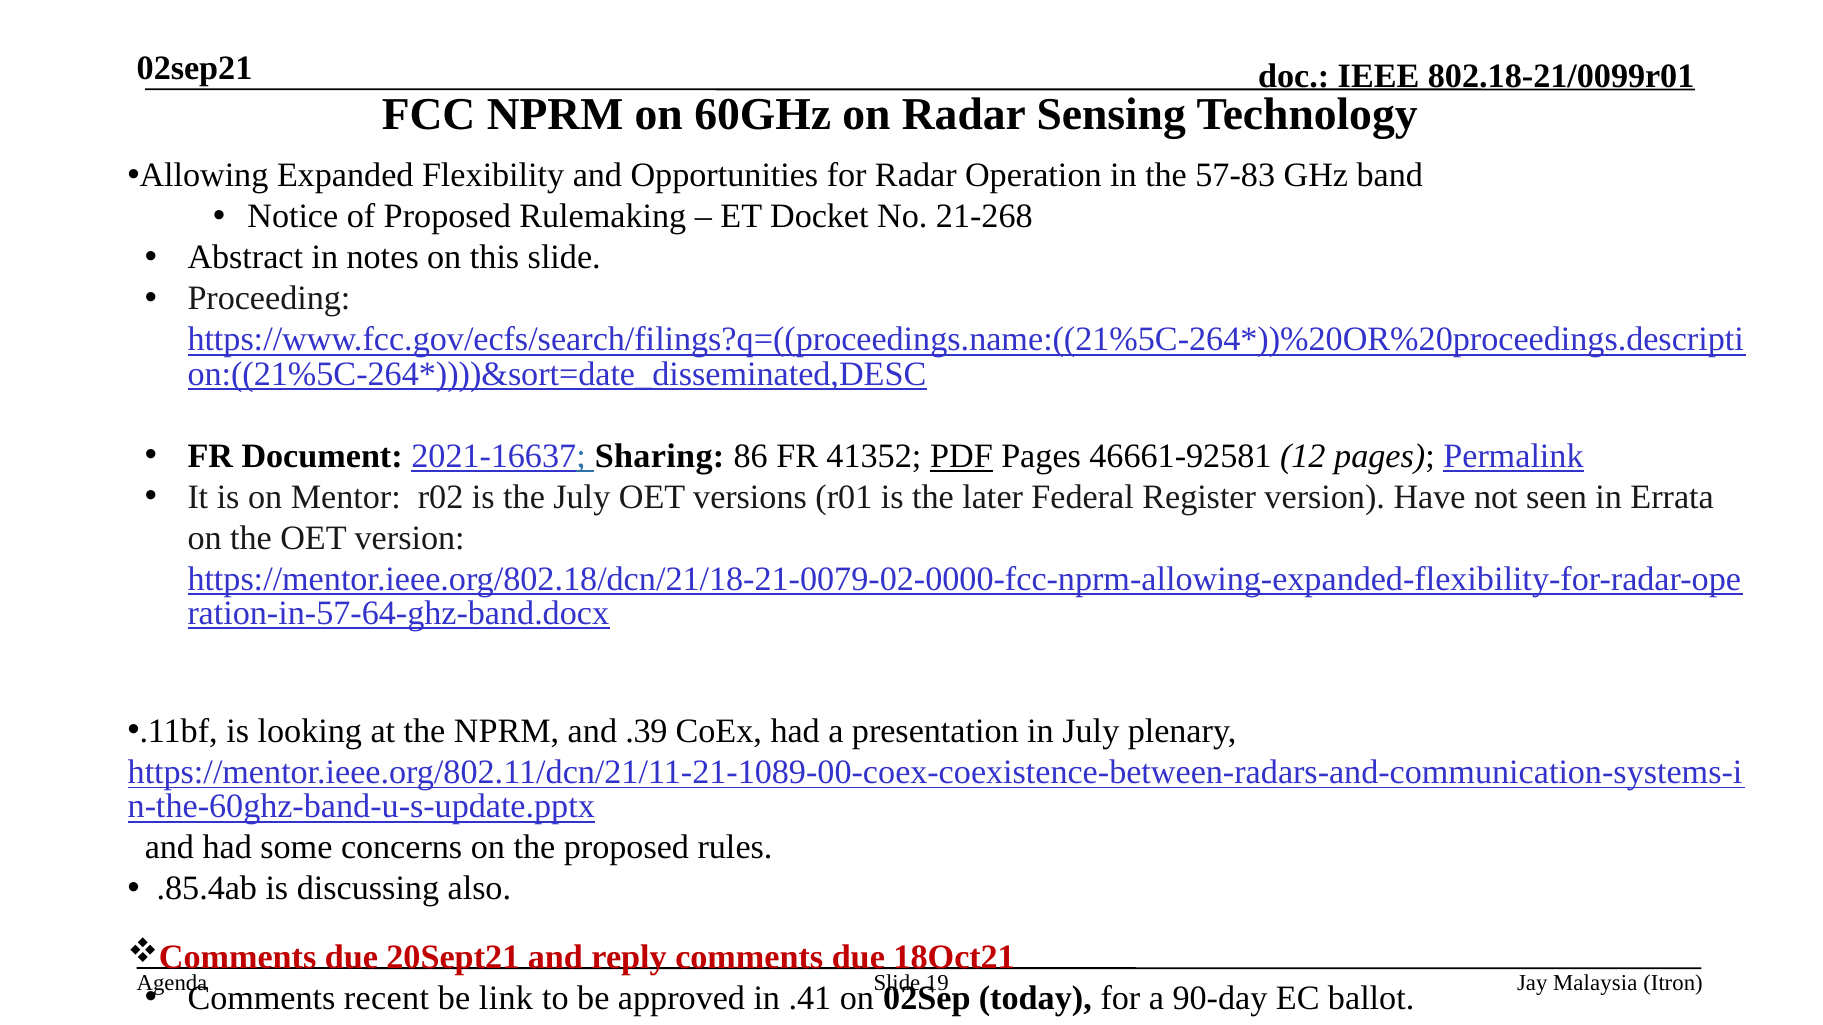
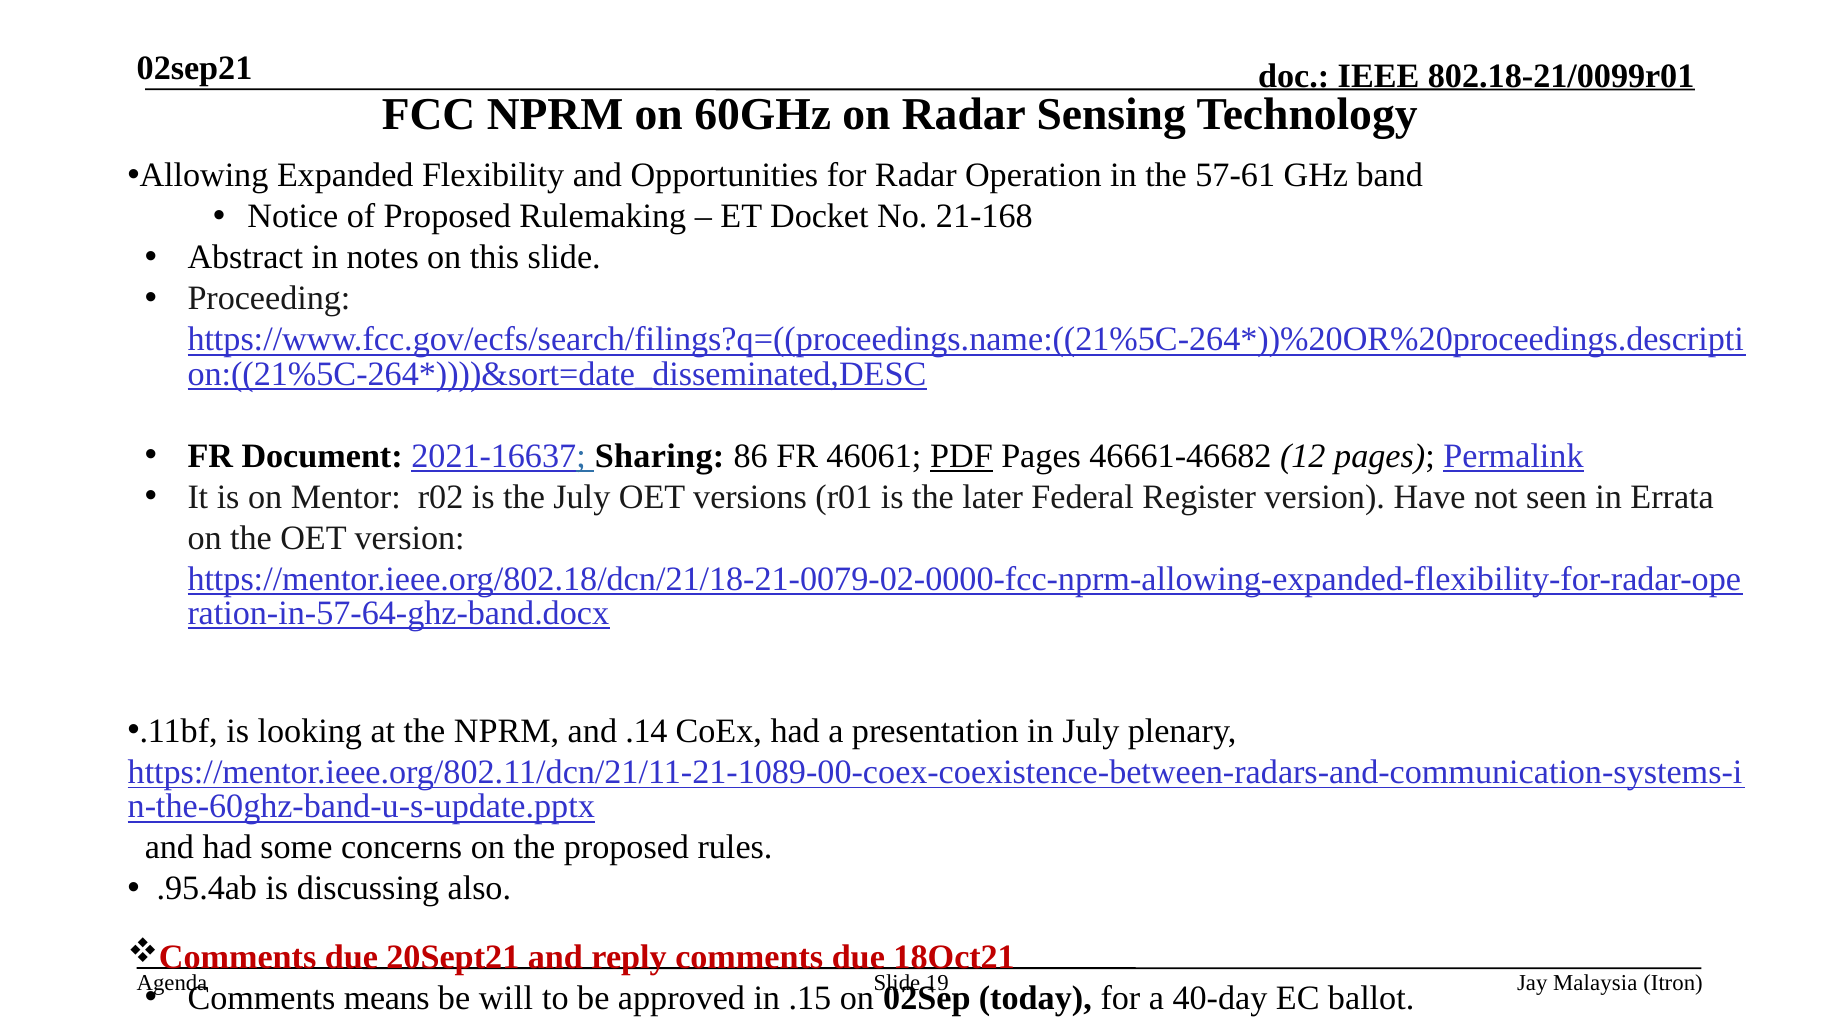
57-83: 57-83 -> 57-61
21-268: 21-268 -> 21-168
41352: 41352 -> 46061
46661-92581: 46661-92581 -> 46661-46682
.39: .39 -> .14
.85.4ab: .85.4ab -> .95.4ab
recent: recent -> means
be link: link -> will
.41: .41 -> .15
90-day: 90-day -> 40-day
